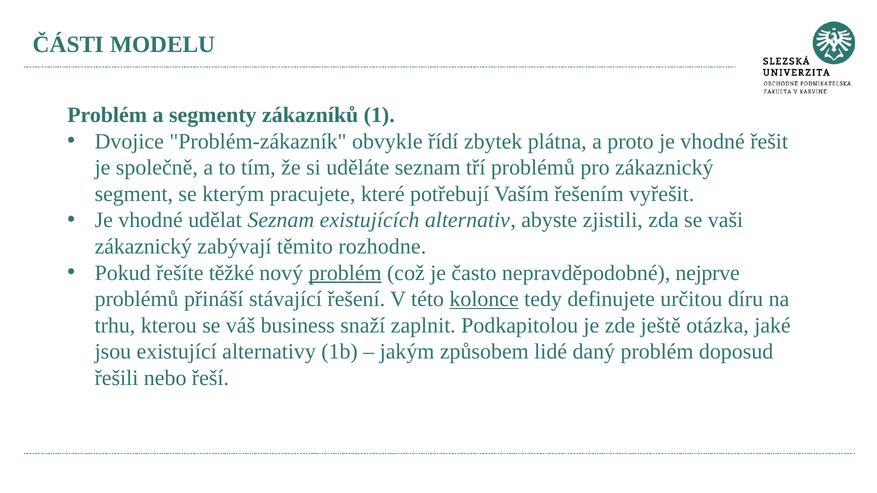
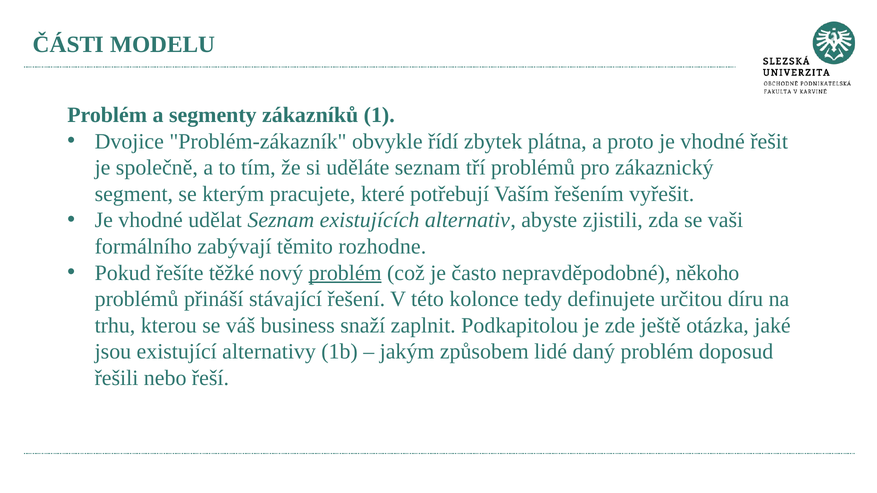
zákaznický at (143, 247): zákaznický -> formálního
nejprve: nejprve -> někoho
kolonce underline: present -> none
